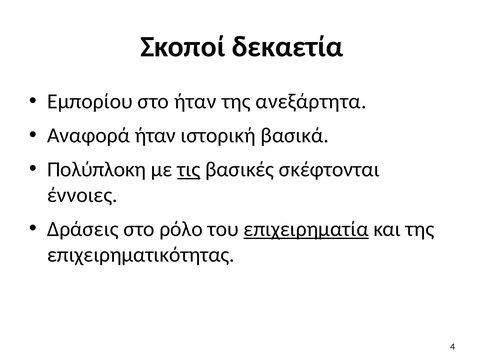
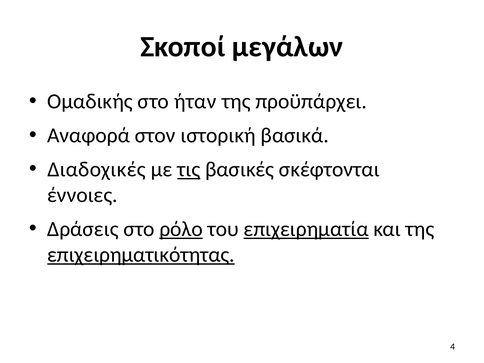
δεκαετία: δεκαετία -> μεγάλων
Εμπορίου: Εμπορίου -> Ομαδικής
ανεξάρτητα: ανεξάρτητα -> προϋπάρχει
Αναφορά ήταν: ήταν -> στον
Πολύπλοκη: Πολύπλοκη -> Διαδοχικές
ρόλο underline: none -> present
επιχειρηματικότητας underline: none -> present
